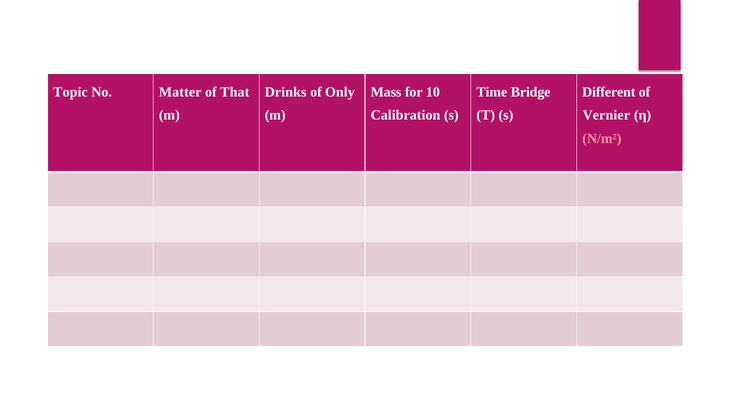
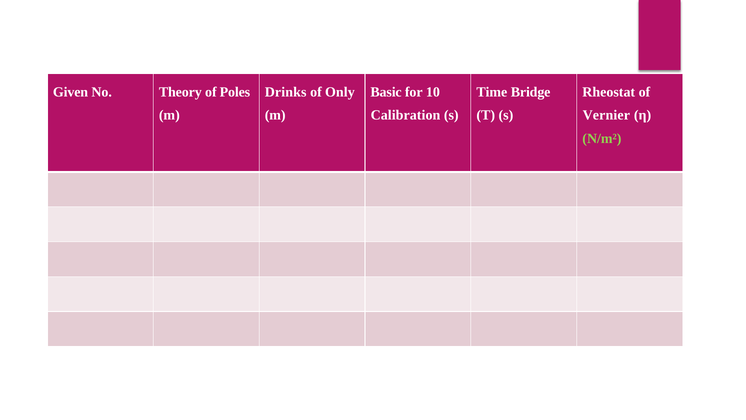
Topic: Topic -> Given
Matter: Matter -> Theory
That: That -> Poles
Mass: Mass -> Basic
Different: Different -> Rheostat
N/m² colour: pink -> light green
